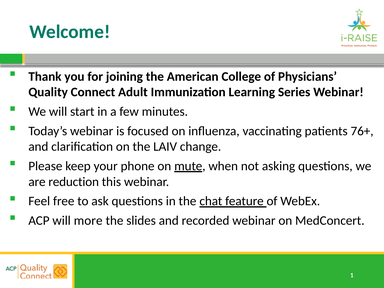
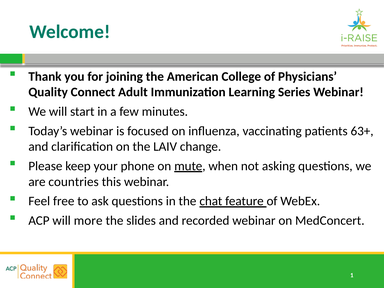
76+: 76+ -> 63+
reduction: reduction -> countries
